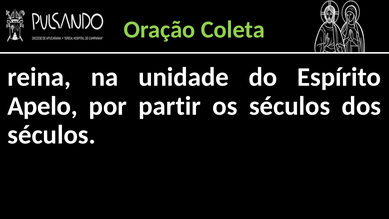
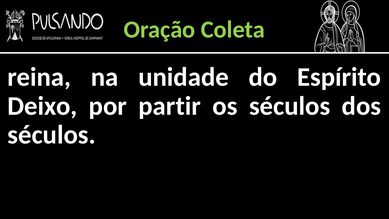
Apelo: Apelo -> Deixo
